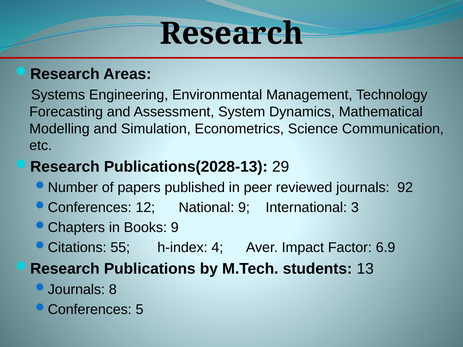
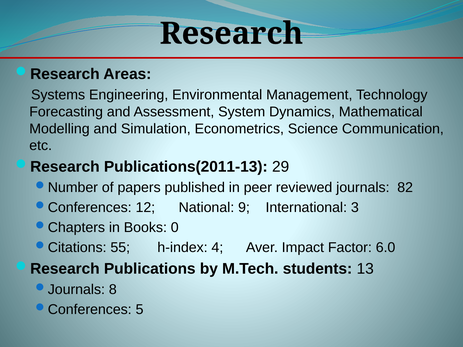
Publications(2028-13: Publications(2028-13 -> Publications(2011-13
92: 92 -> 82
Books 9: 9 -> 0
6.9: 6.9 -> 6.0
